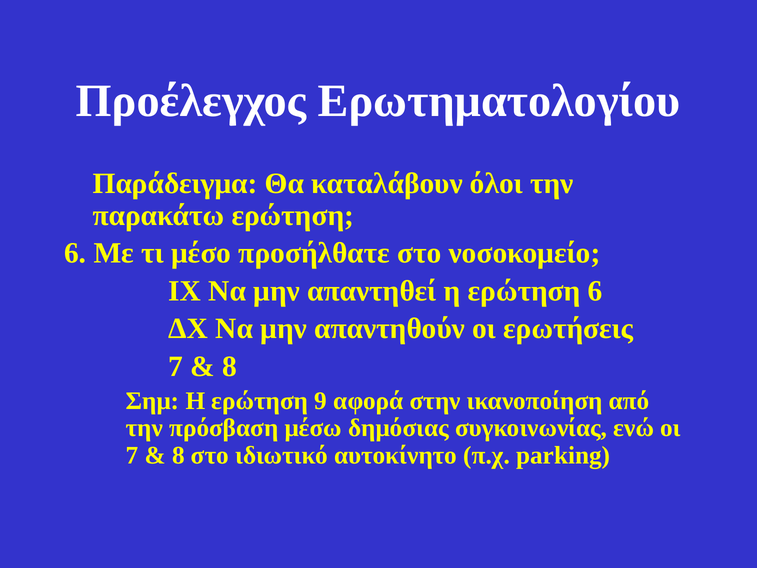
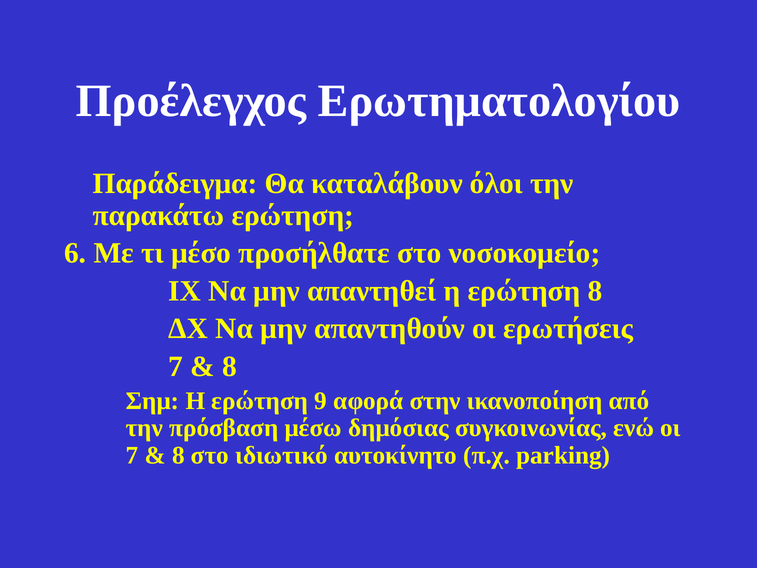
η ερώτηση 6: 6 -> 8
